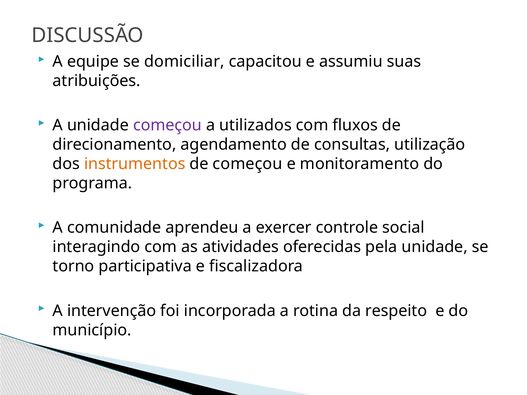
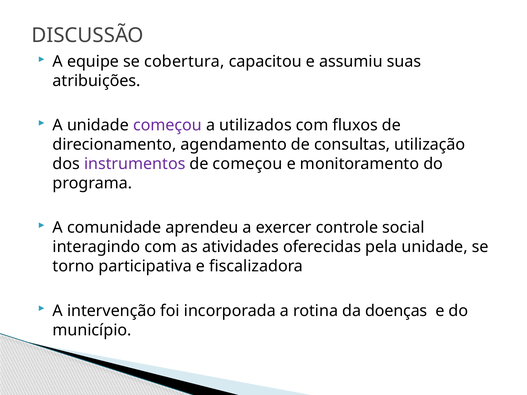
domiciliar: domiciliar -> cobertura
instrumentos colour: orange -> purple
respeito: respeito -> doenças
